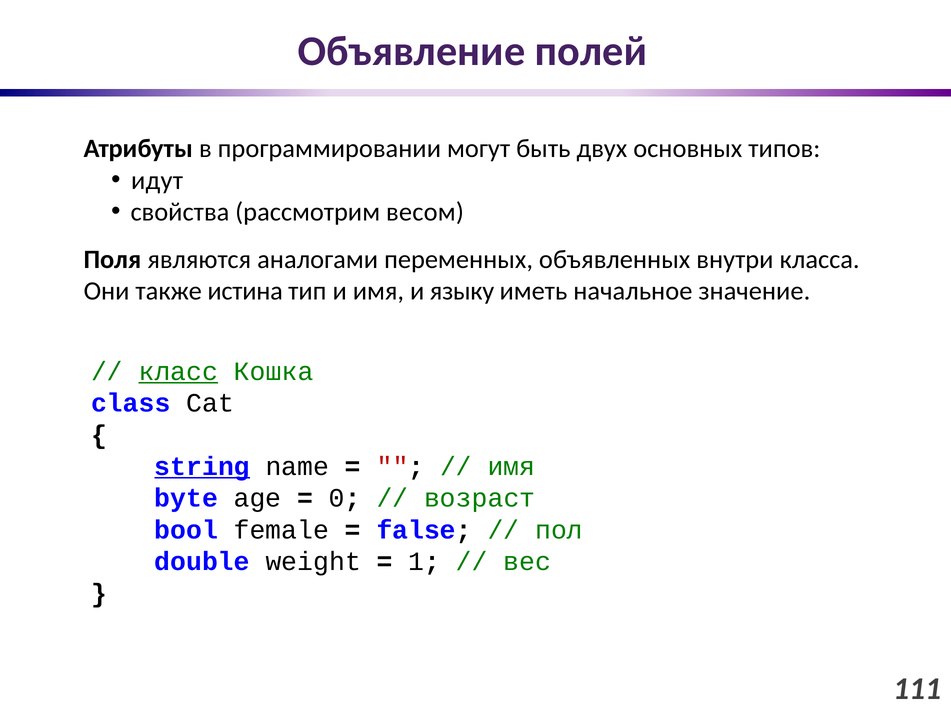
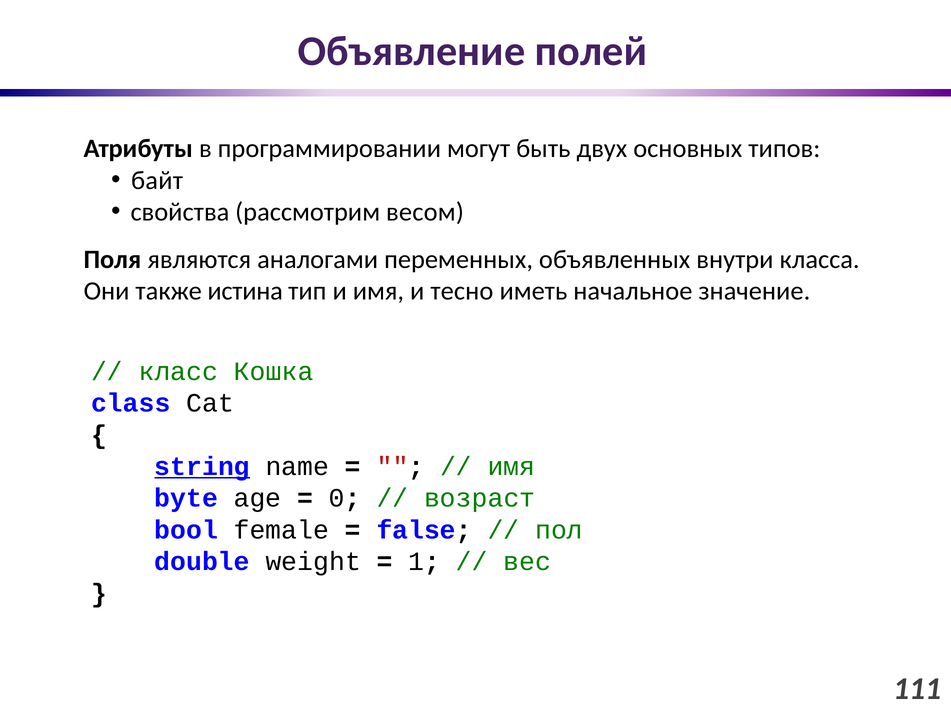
идут: идут -> байт
языку: языку -> тесно
класс underline: present -> none
